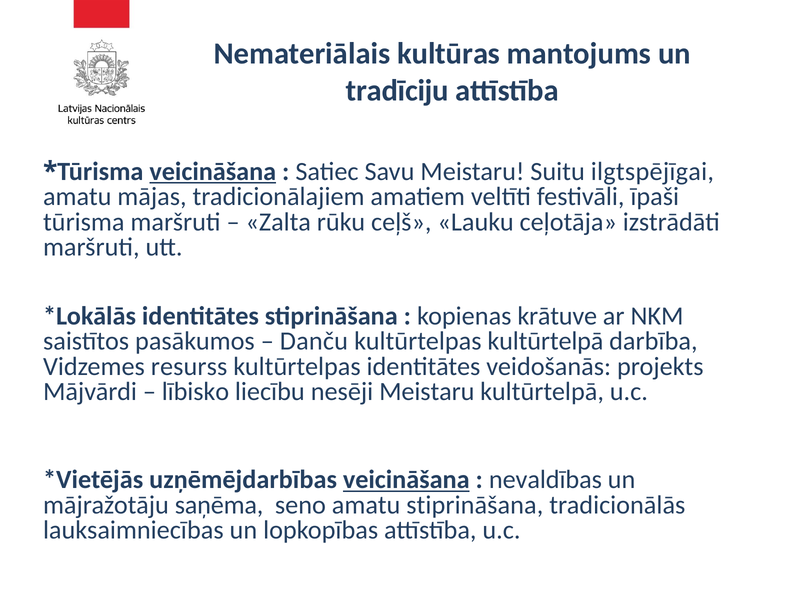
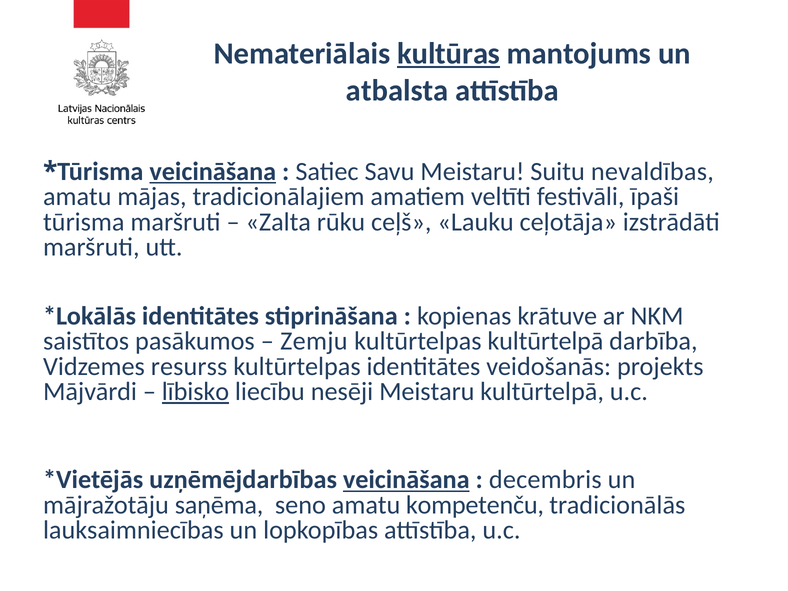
kultūras underline: none -> present
tradīciju: tradīciju -> atbalsta
ilgtspējīgai: ilgtspējīgai -> nevaldības
Danču: Danču -> Zemju
lībisko underline: none -> present
nevaldības: nevaldības -> decembris
amatu stiprināšana: stiprināšana -> kompetenču
